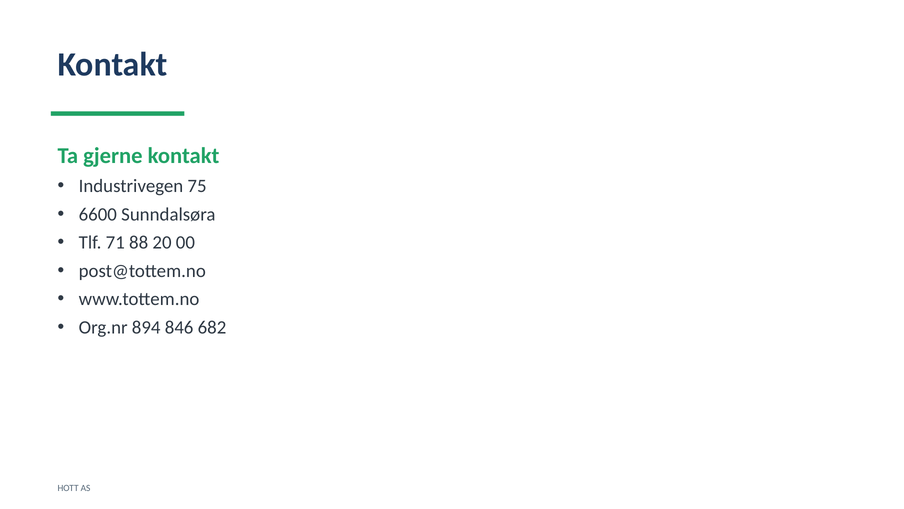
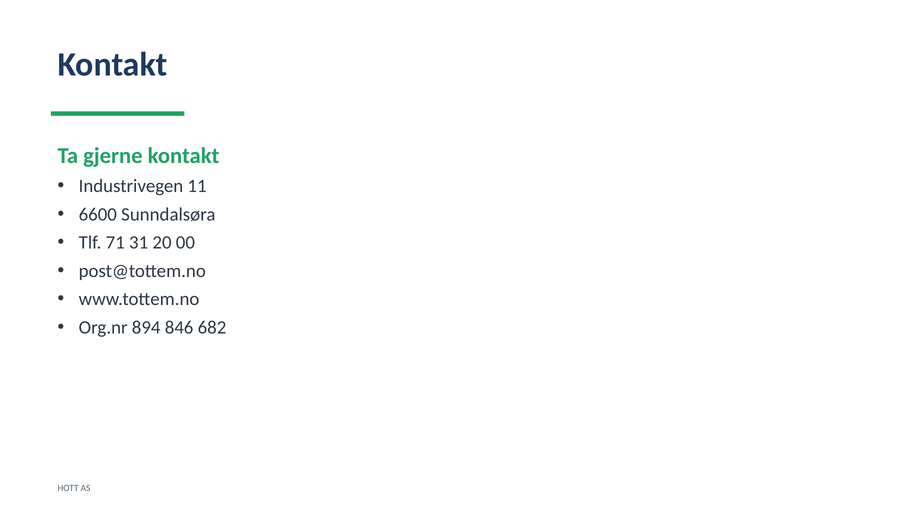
75: 75 -> 11
88: 88 -> 31
